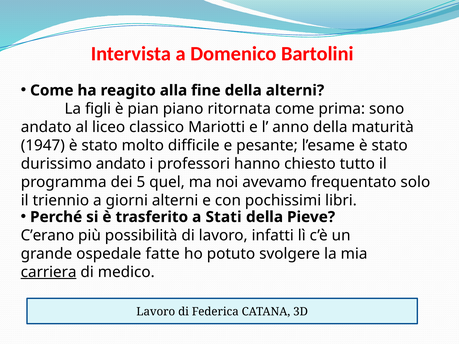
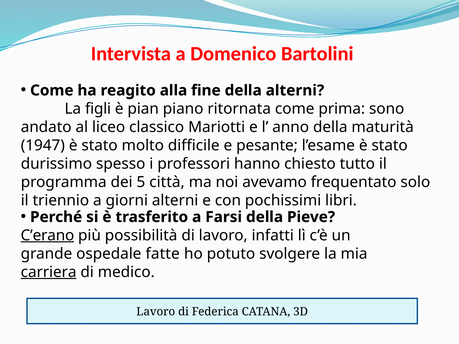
durissimo andato: andato -> spesso
quel: quel -> città
Stati: Stati -> Farsi
C’erano underline: none -> present
